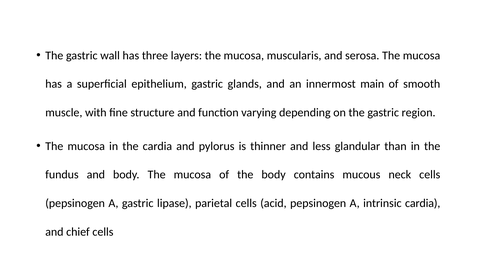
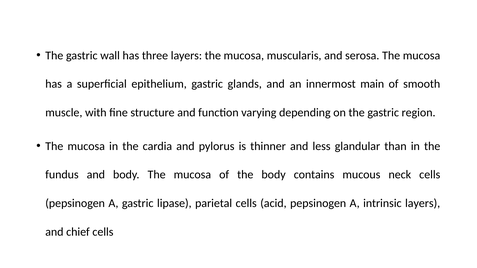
intrinsic cardia: cardia -> layers
